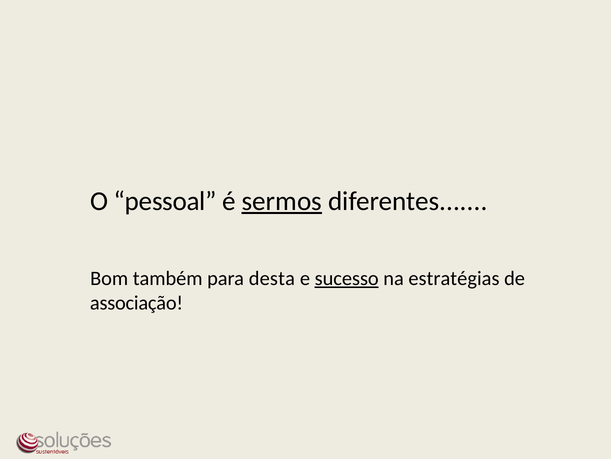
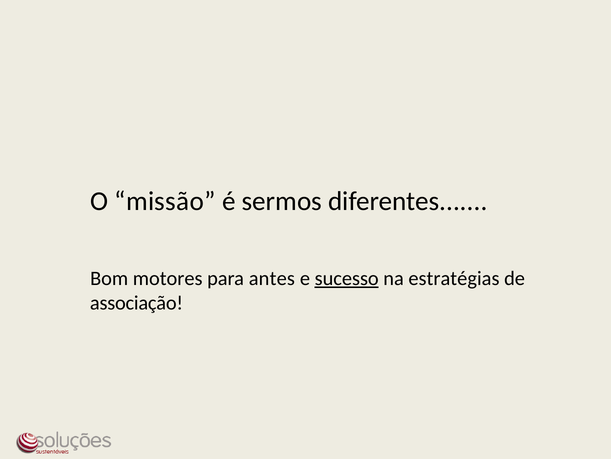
pessoal: pessoal -> missão
sermos underline: present -> none
também: também -> motores
desta: desta -> antes
